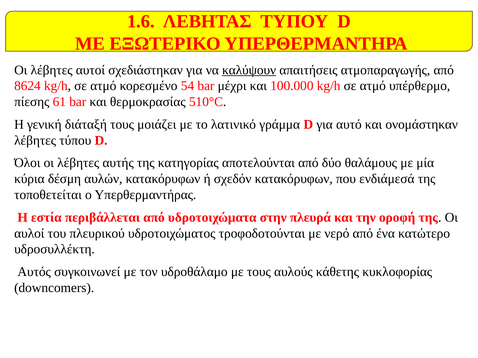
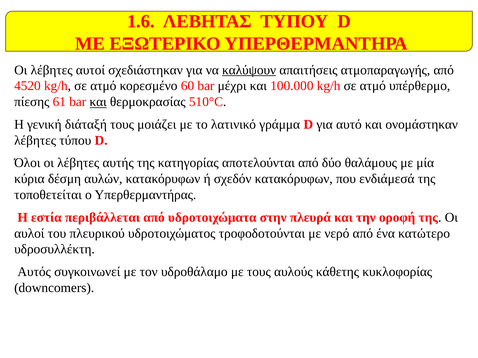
8624: 8624 -> 4520
54: 54 -> 60
και at (98, 102) underline: none -> present
